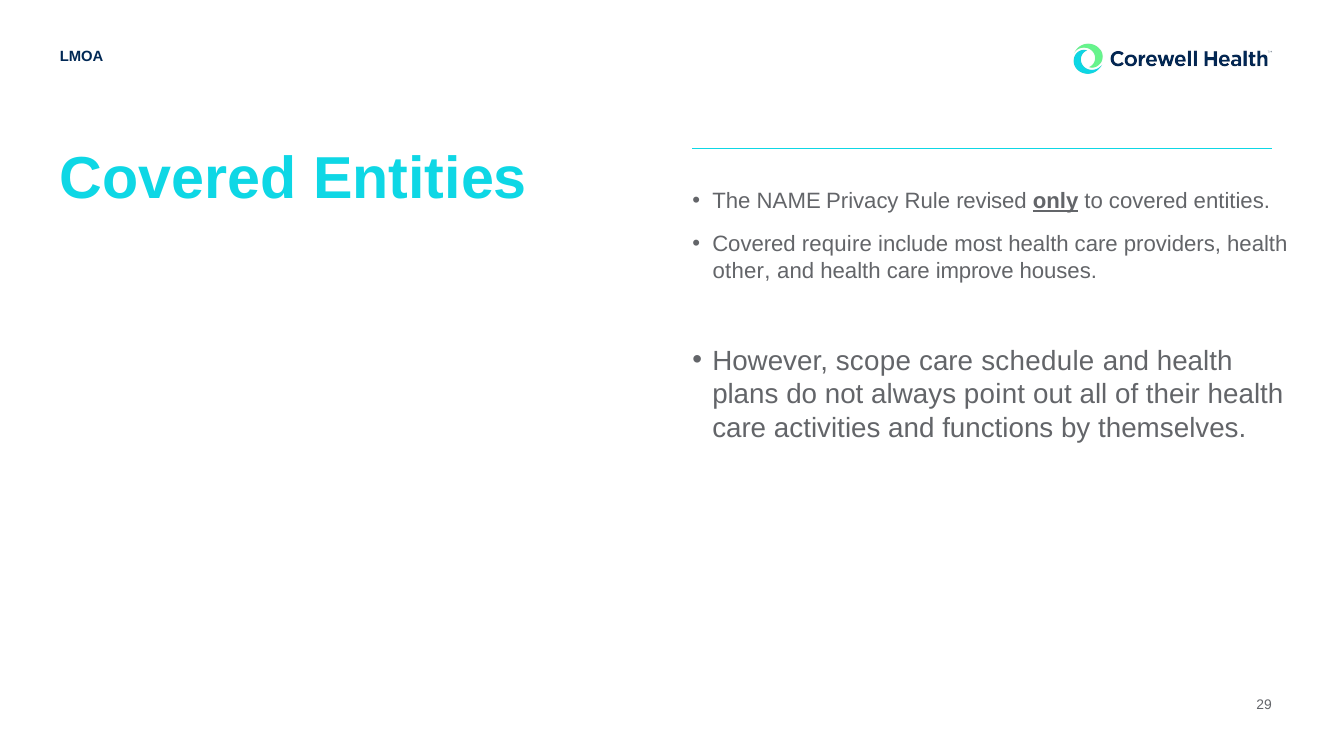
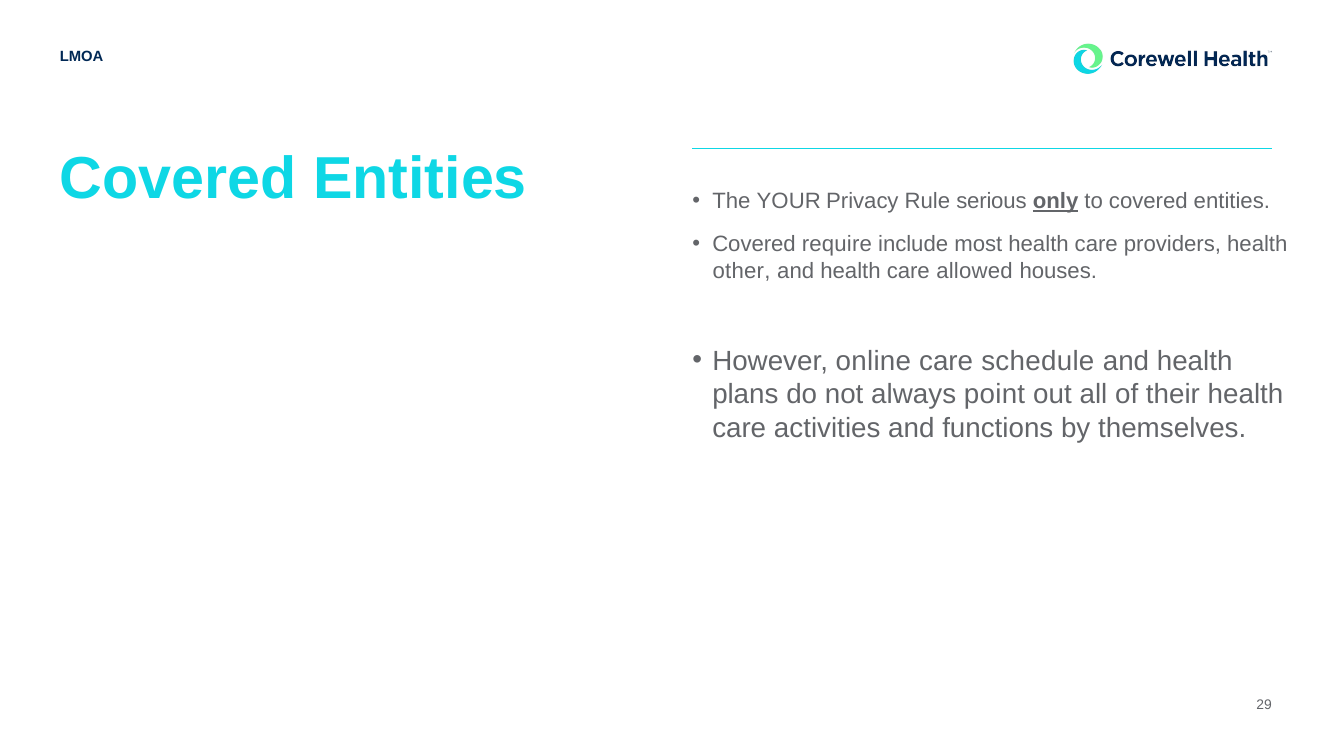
NAME: NAME -> YOUR
revised: revised -> serious
improve: improve -> allowed
scope: scope -> online
